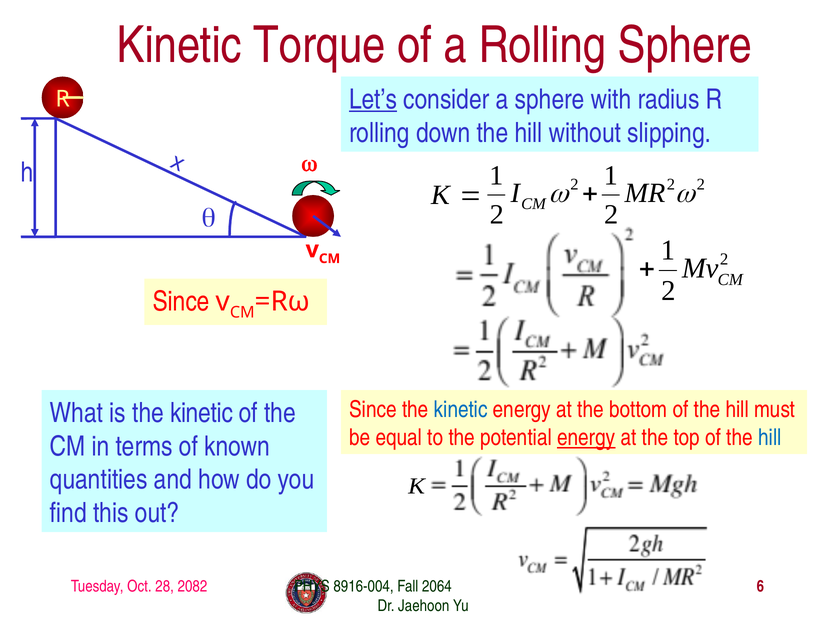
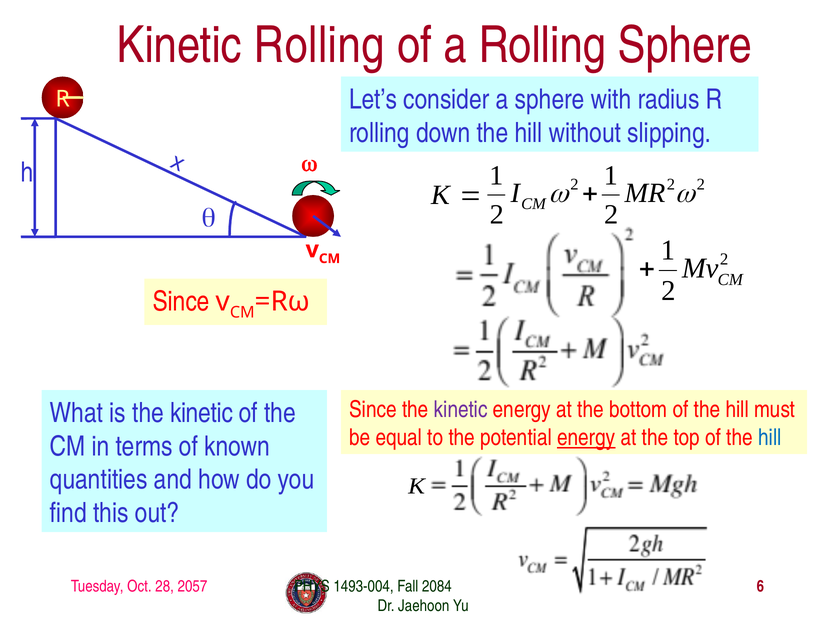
Kinetic Torque: Torque -> Rolling
Let’s underline: present -> none
kinetic at (461, 409) colour: blue -> purple
2082: 2082 -> 2057
8916-004: 8916-004 -> 1493-004
2064: 2064 -> 2084
